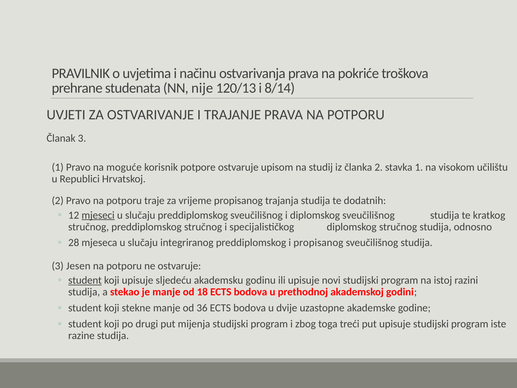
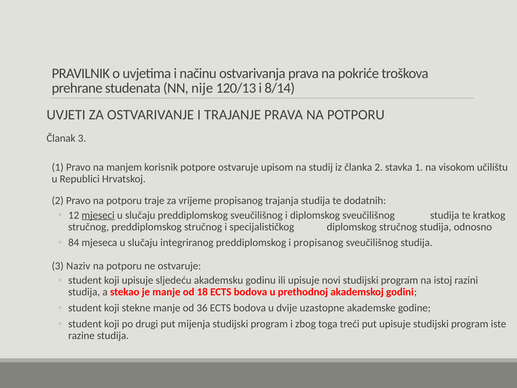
moguće: moguće -> manjem
28: 28 -> 84
Jesen: Jesen -> Naziv
student at (85, 280) underline: present -> none
